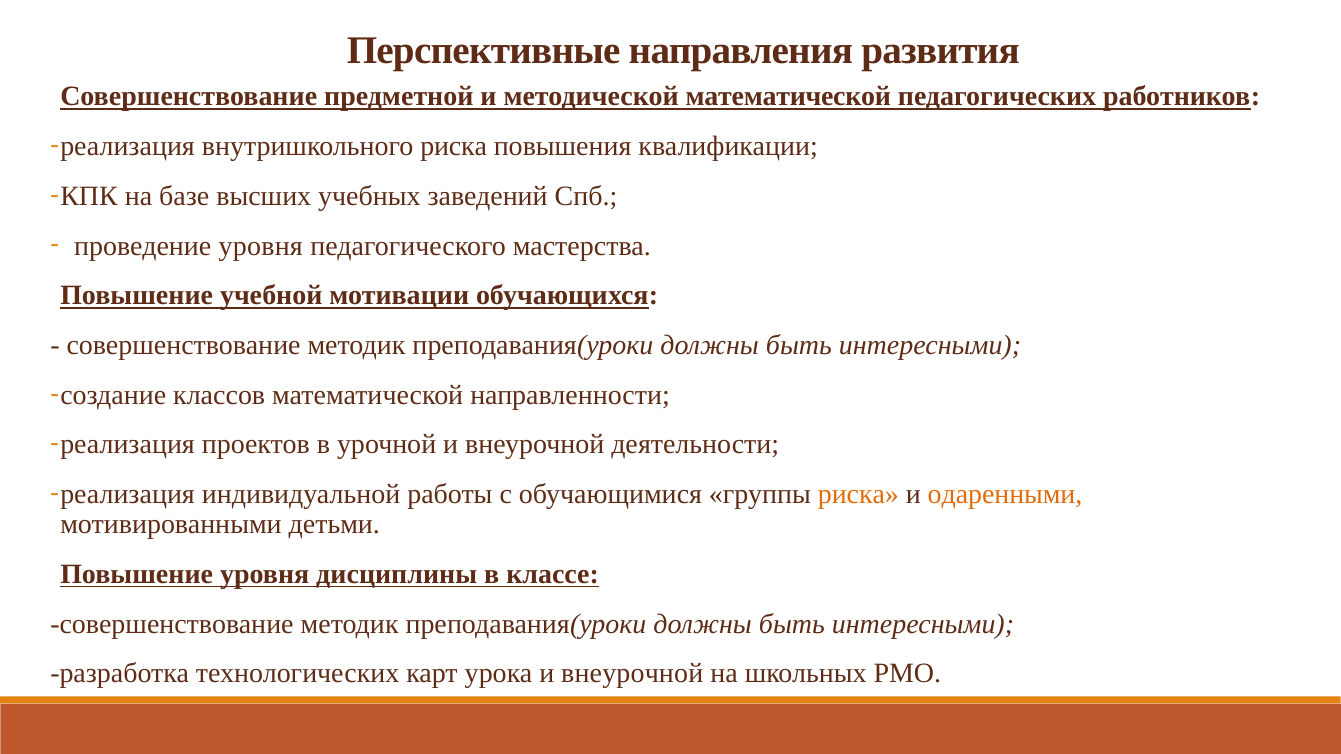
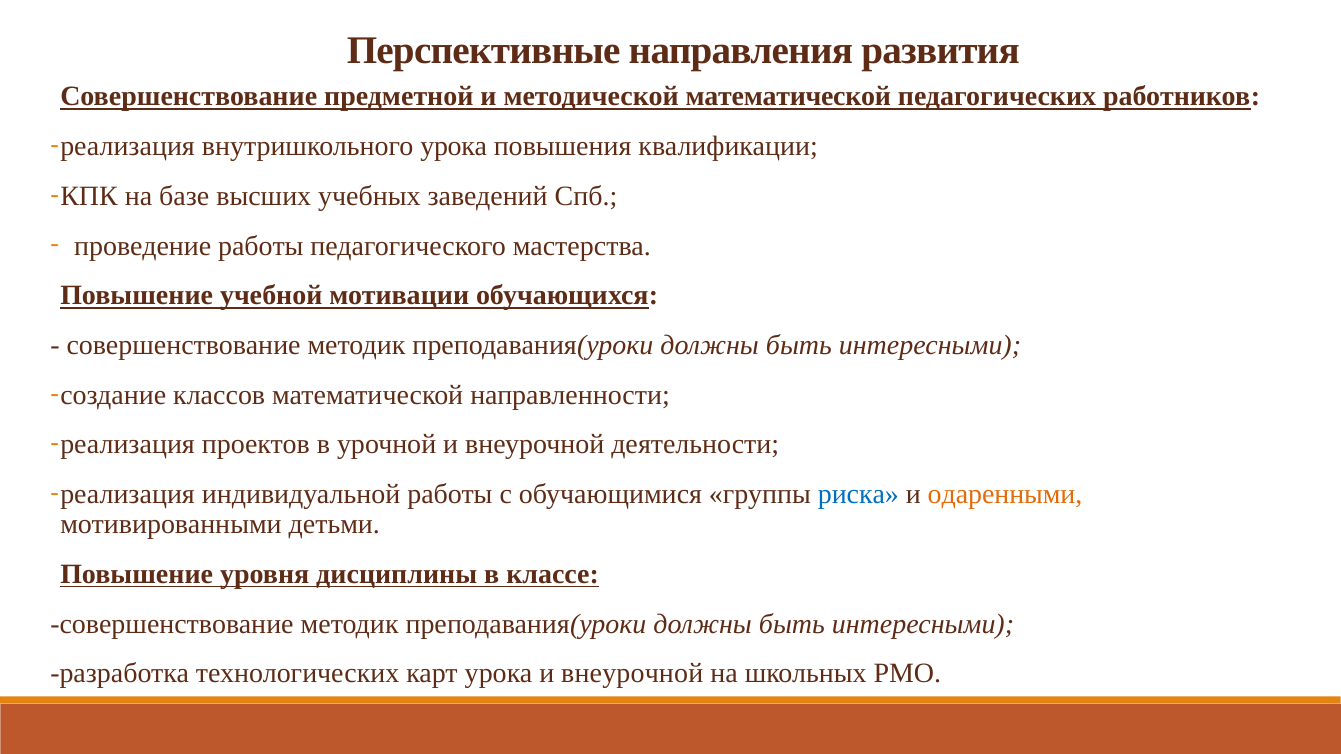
внутришкольного риска: риска -> урока
проведение уровня: уровня -> работы
риска at (858, 495) colour: orange -> blue
